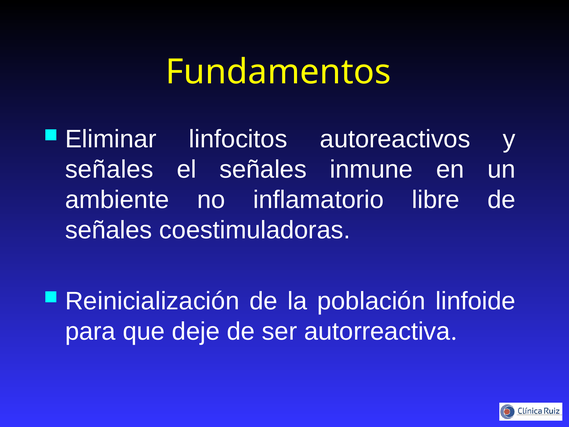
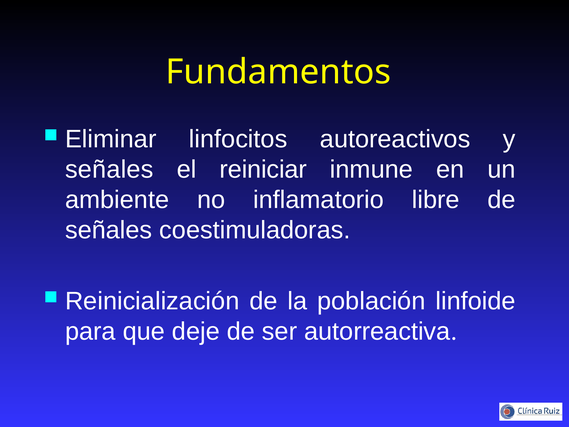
el señales: señales -> reiniciar
